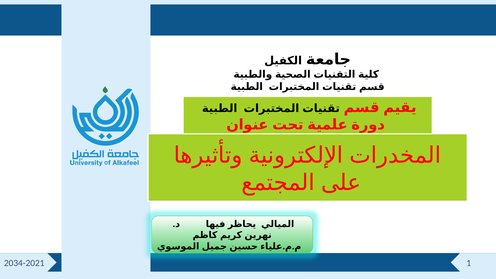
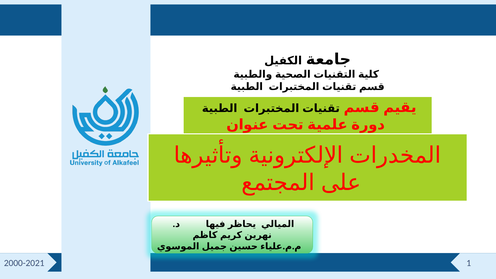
2034-2021: 2034-2021 -> 2000-2021
